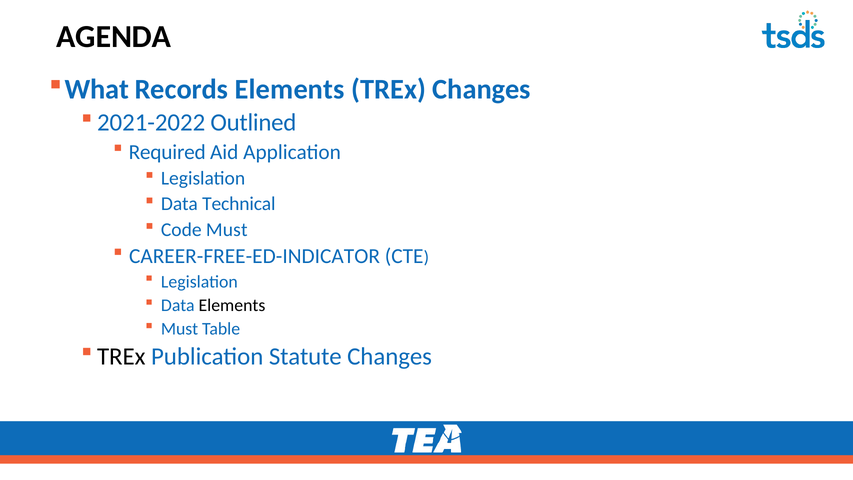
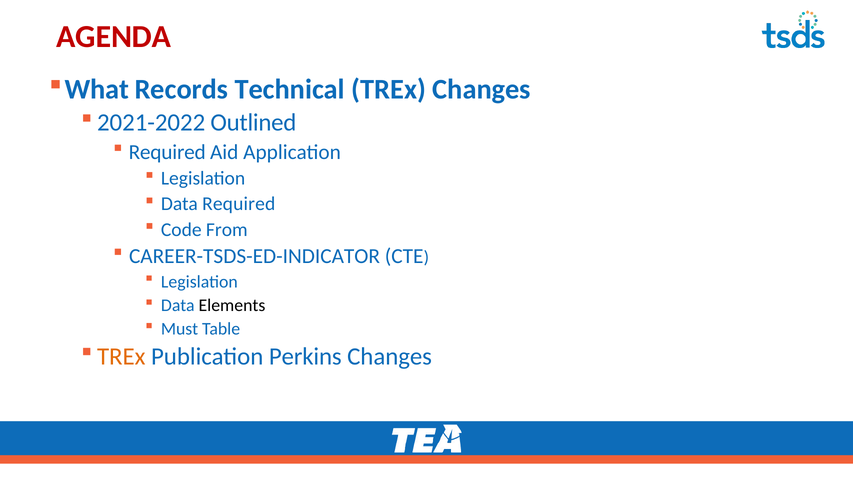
AGENDA colour: black -> red
Records Elements: Elements -> Technical
Data Technical: Technical -> Required
Code Must: Must -> From
CAREER-FREE-ED-INDICATOR: CAREER-FREE-ED-INDICATOR -> CAREER-TSDS-ED-INDICATOR
TREx at (121, 356) colour: black -> orange
Statute: Statute -> Perkins
